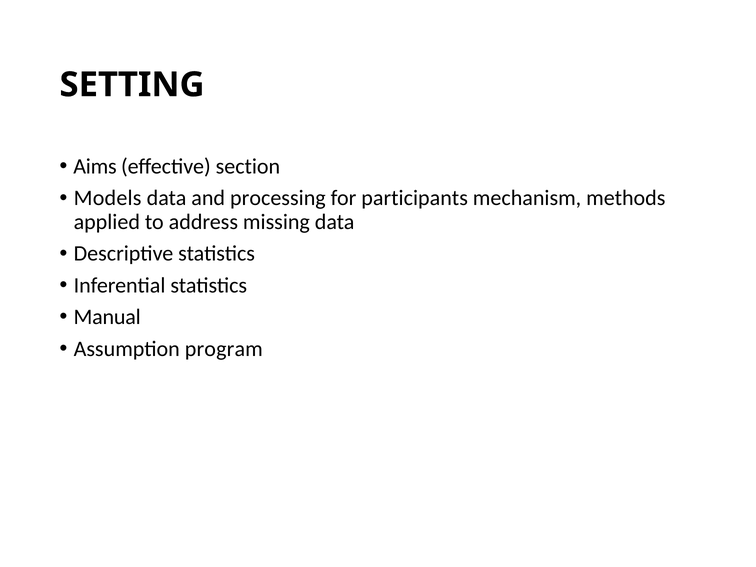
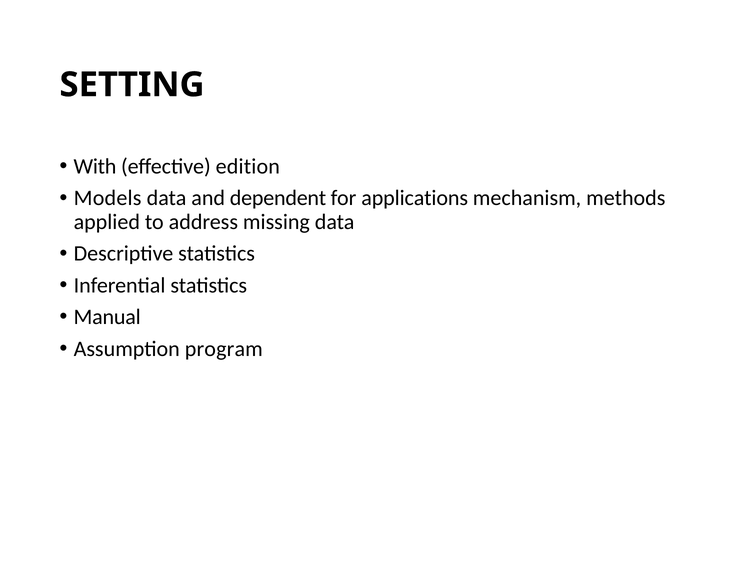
Aims: Aims -> With
section: section -> edition
processing: processing -> dependent
participants: participants -> applications
